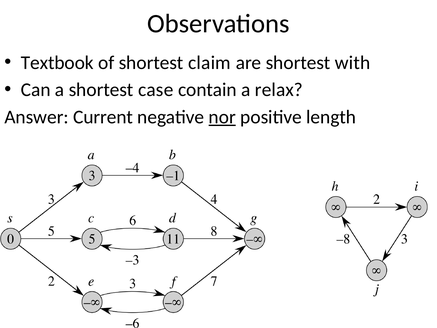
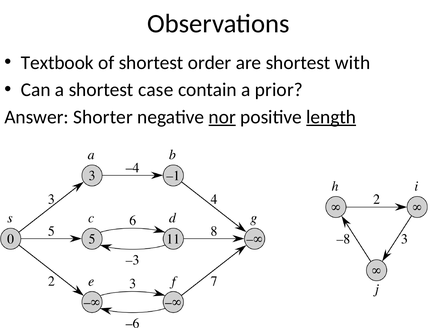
claim: claim -> order
relax: relax -> prior
Current: Current -> Shorter
length underline: none -> present
